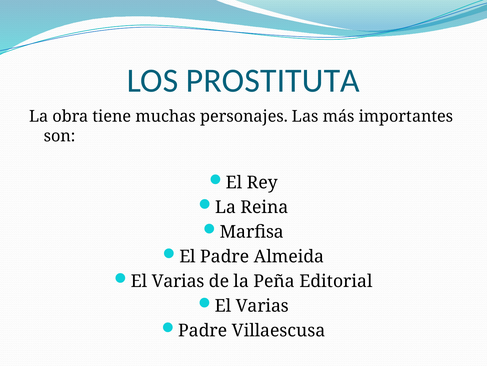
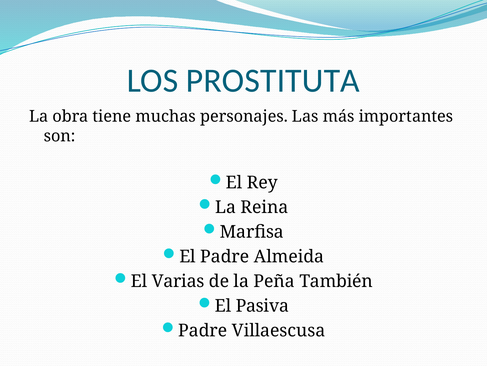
Editorial: Editorial -> También
Varias at (262, 305): Varias -> Pasiva
